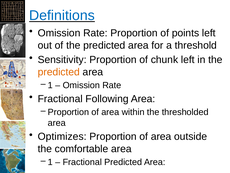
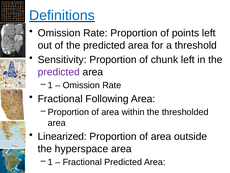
predicted at (59, 72) colour: orange -> purple
Optimizes: Optimizes -> Linearized
comfortable: comfortable -> hyperspace
